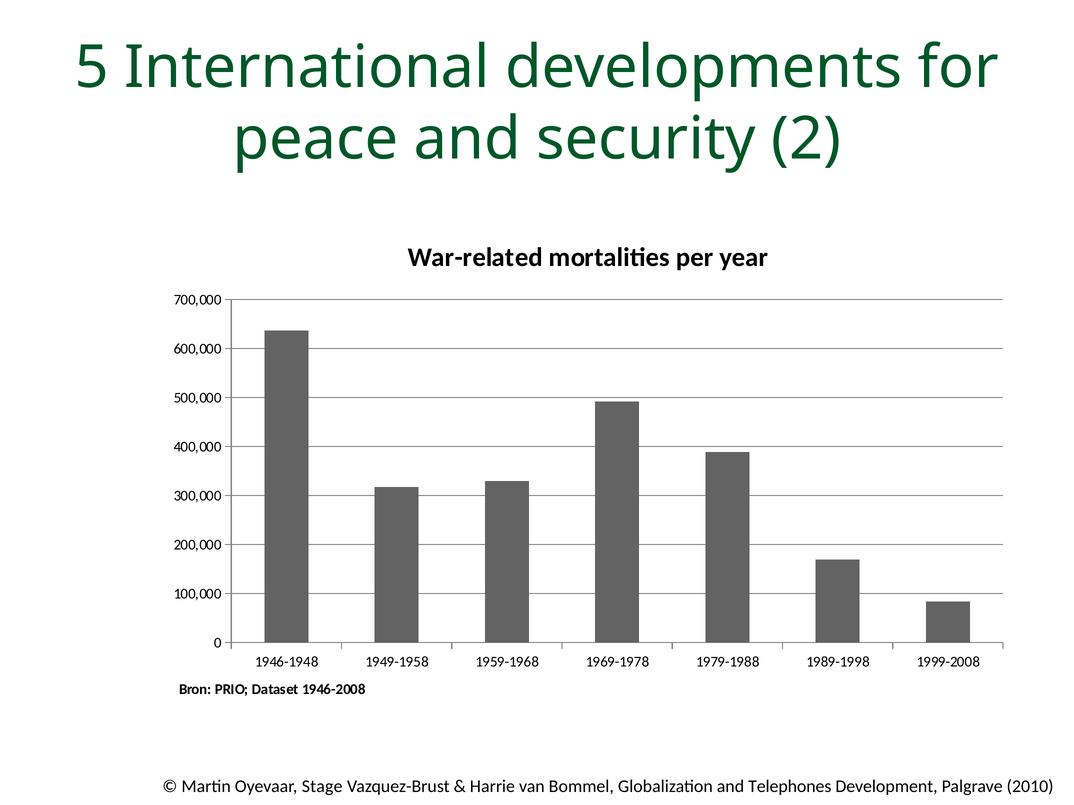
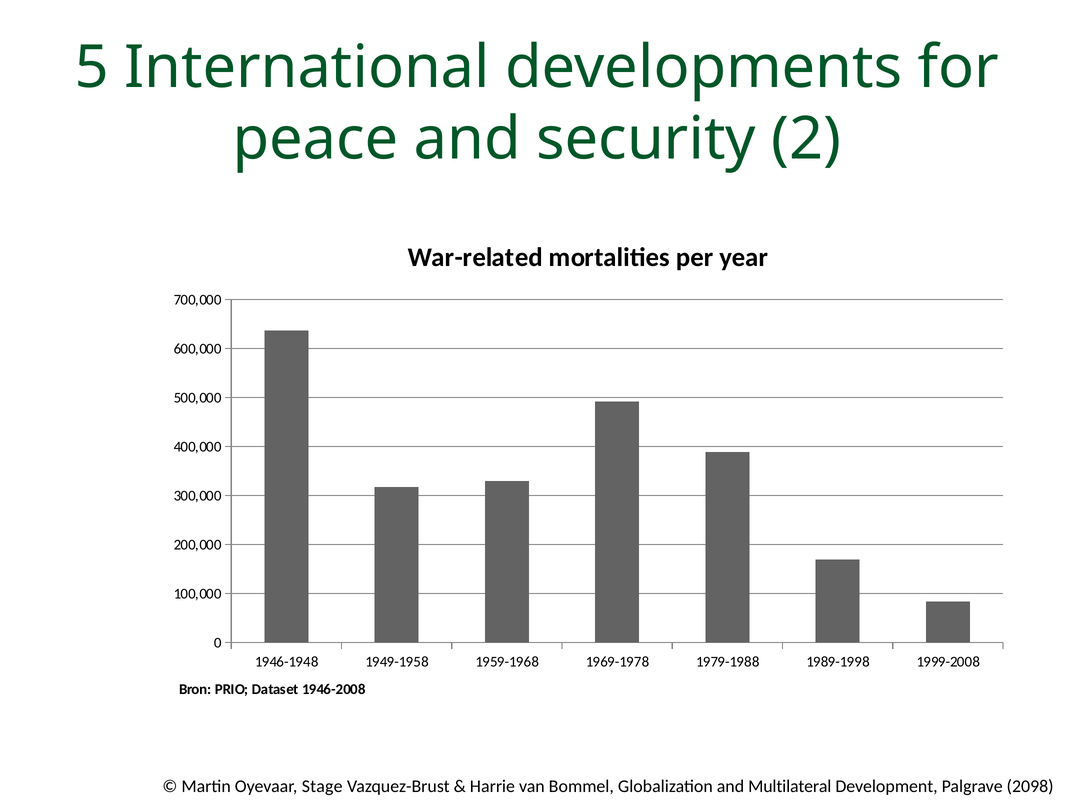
Telephones: Telephones -> Multilateral
2010: 2010 -> 2098
